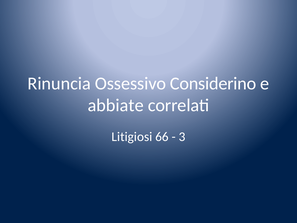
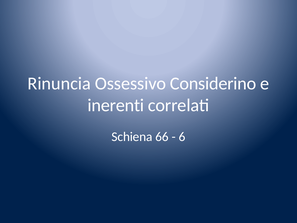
abbiate: abbiate -> inerenti
Litigiosi: Litigiosi -> Schiena
3: 3 -> 6
